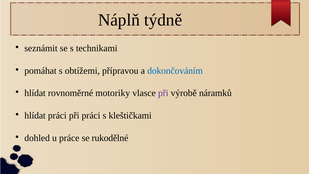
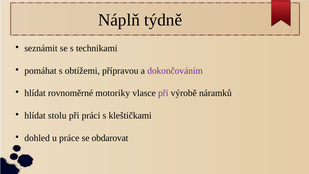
dokončováním colour: blue -> purple
hlídat práci: práci -> stolu
rukodělné: rukodělné -> obdarovat
